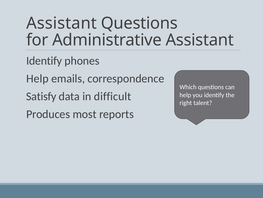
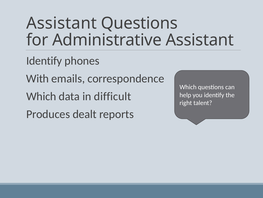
Help at (37, 78): Help -> With
Satisfy at (41, 96): Satisfy -> Which
most: most -> dealt
